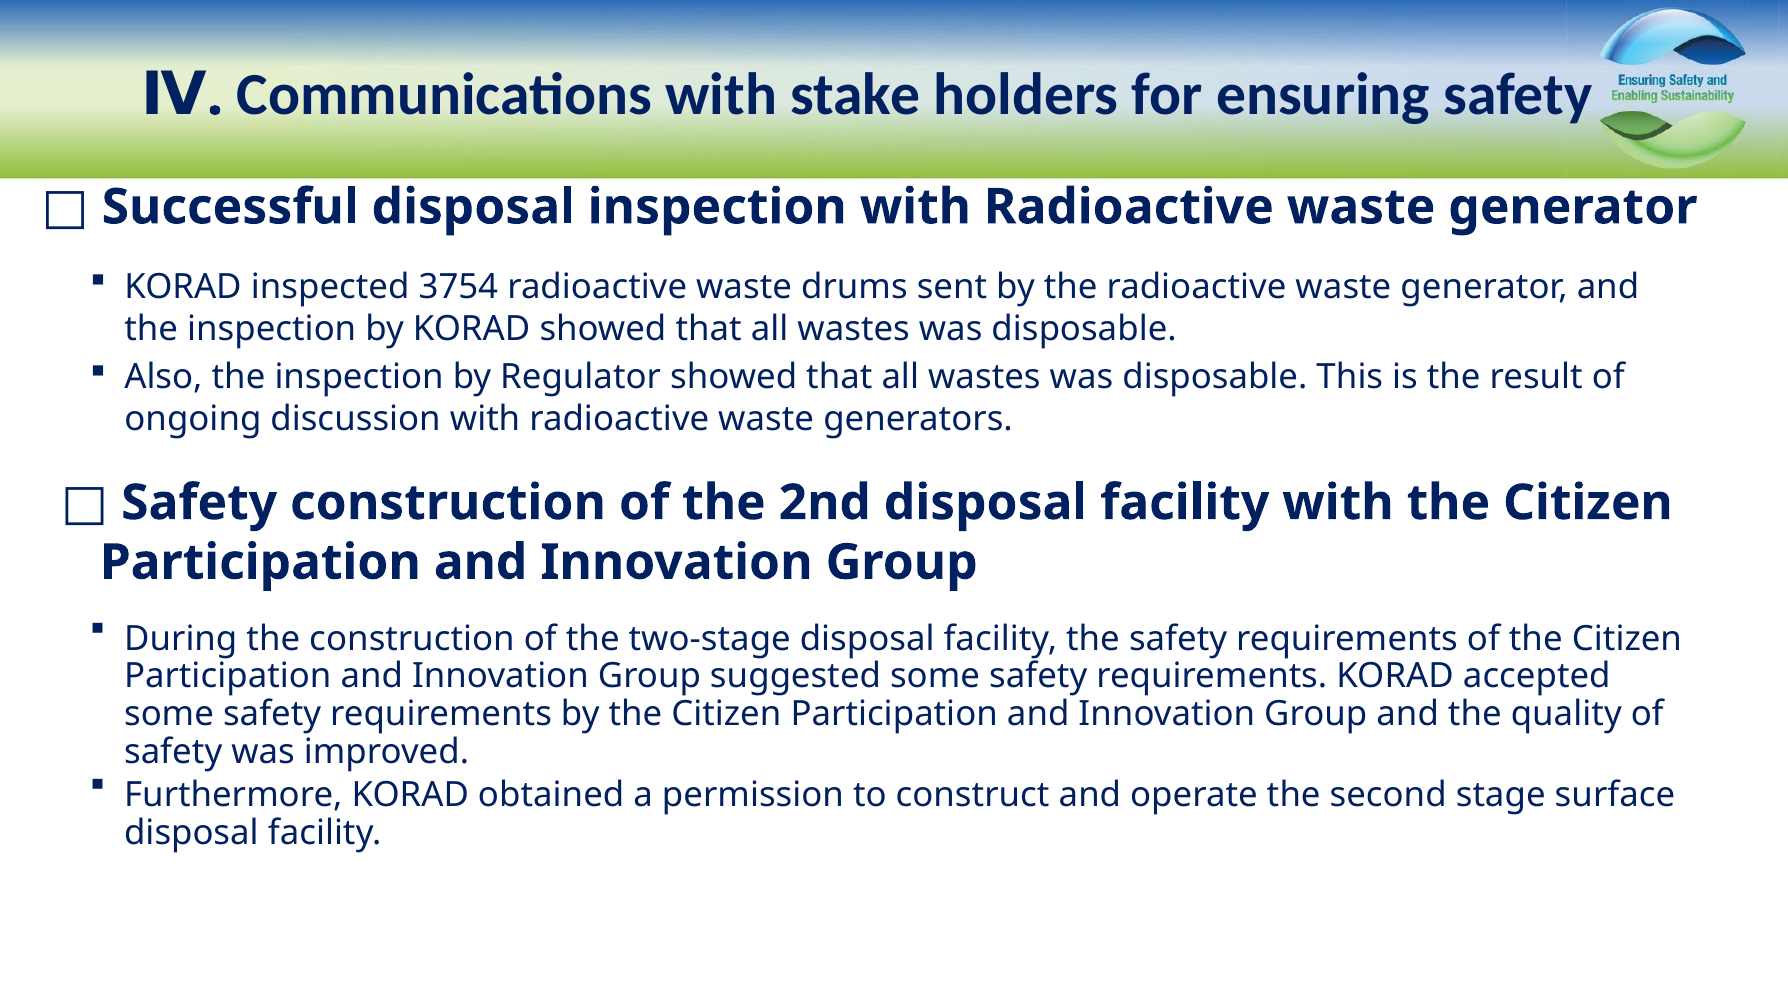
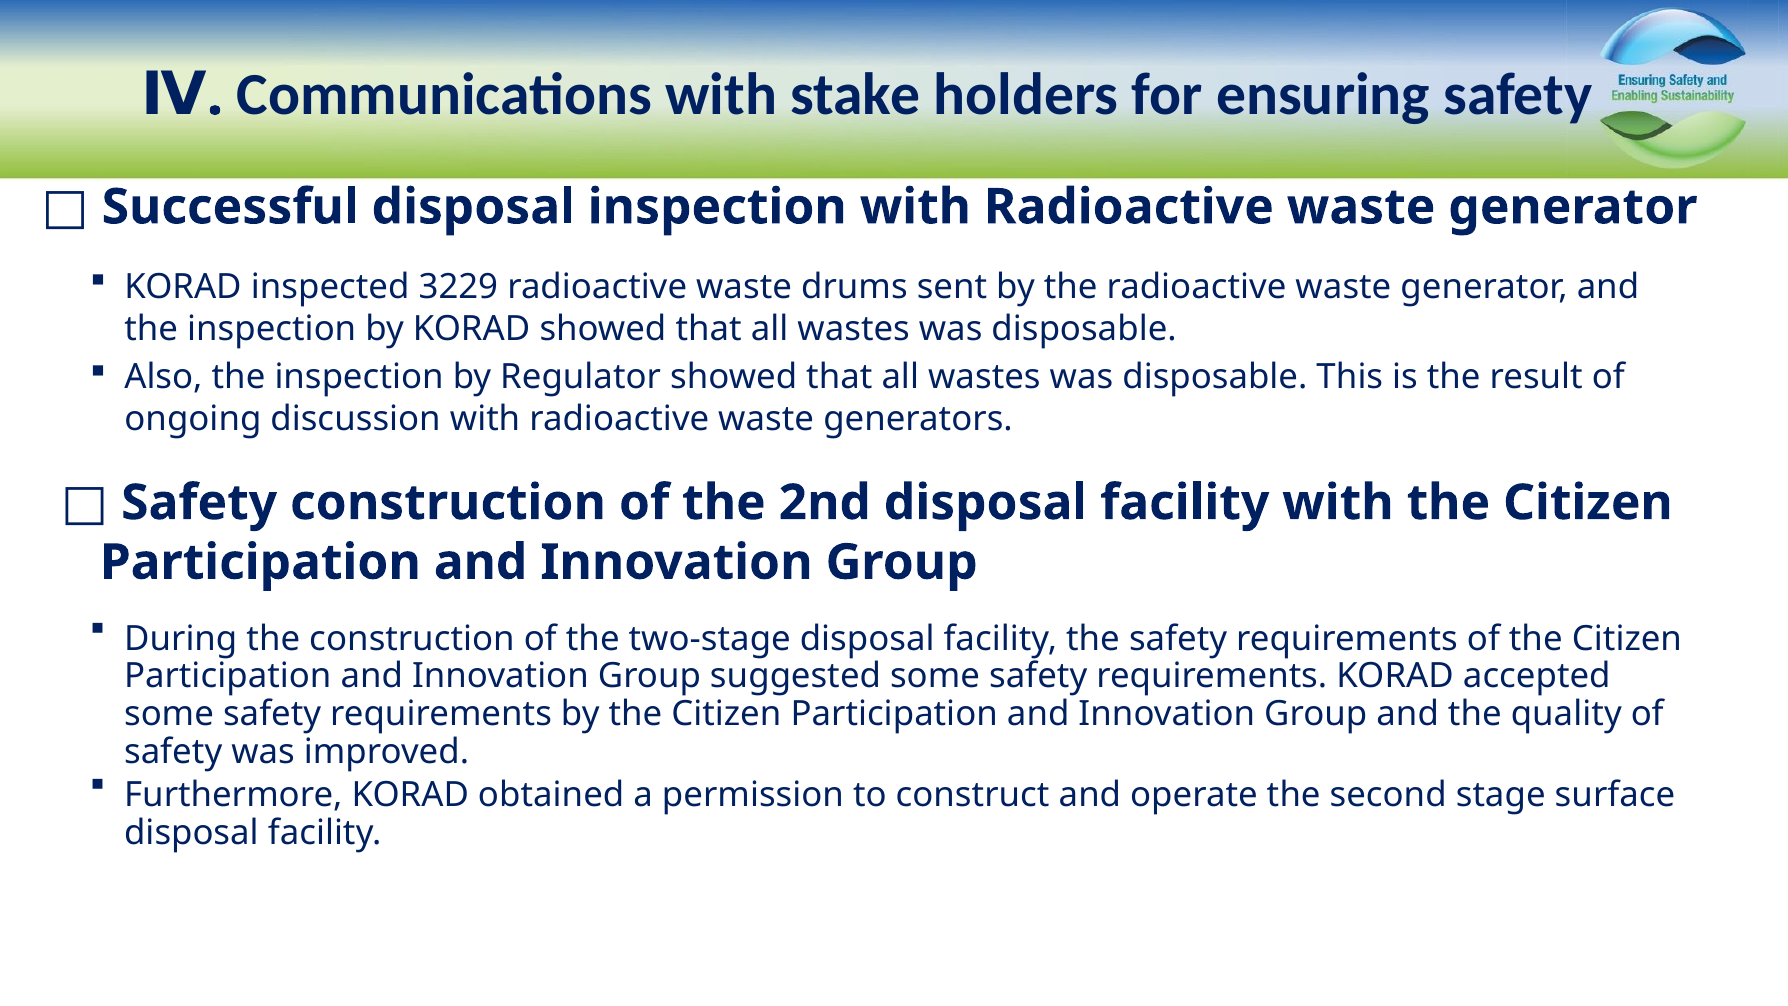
3754: 3754 -> 3229
